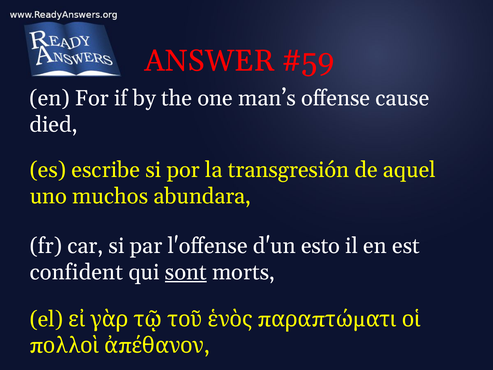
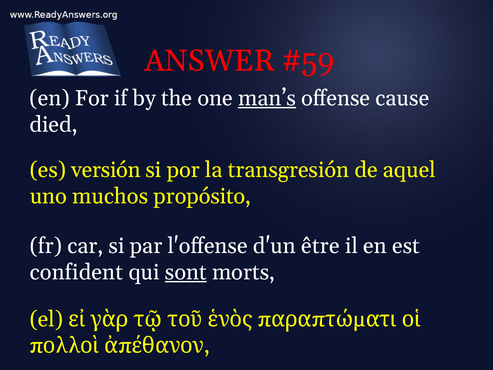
man’s underline: none -> present
escribe: escribe -> versión
abundara: abundara -> propósito
esto: esto -> être
